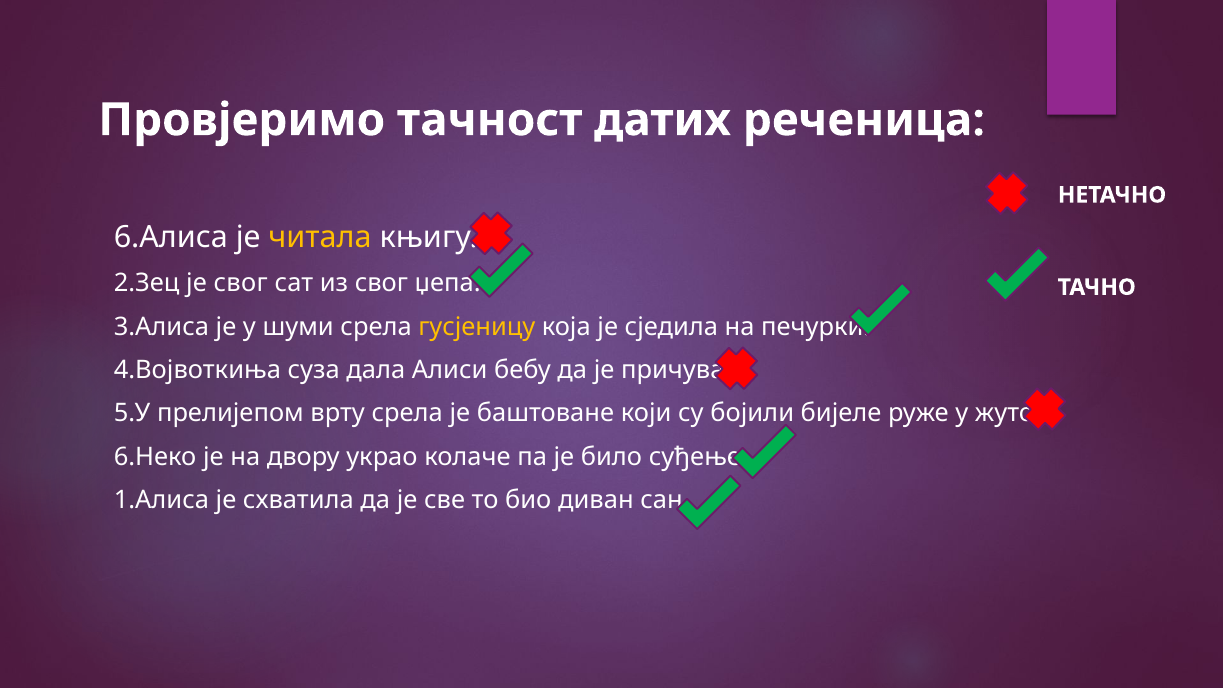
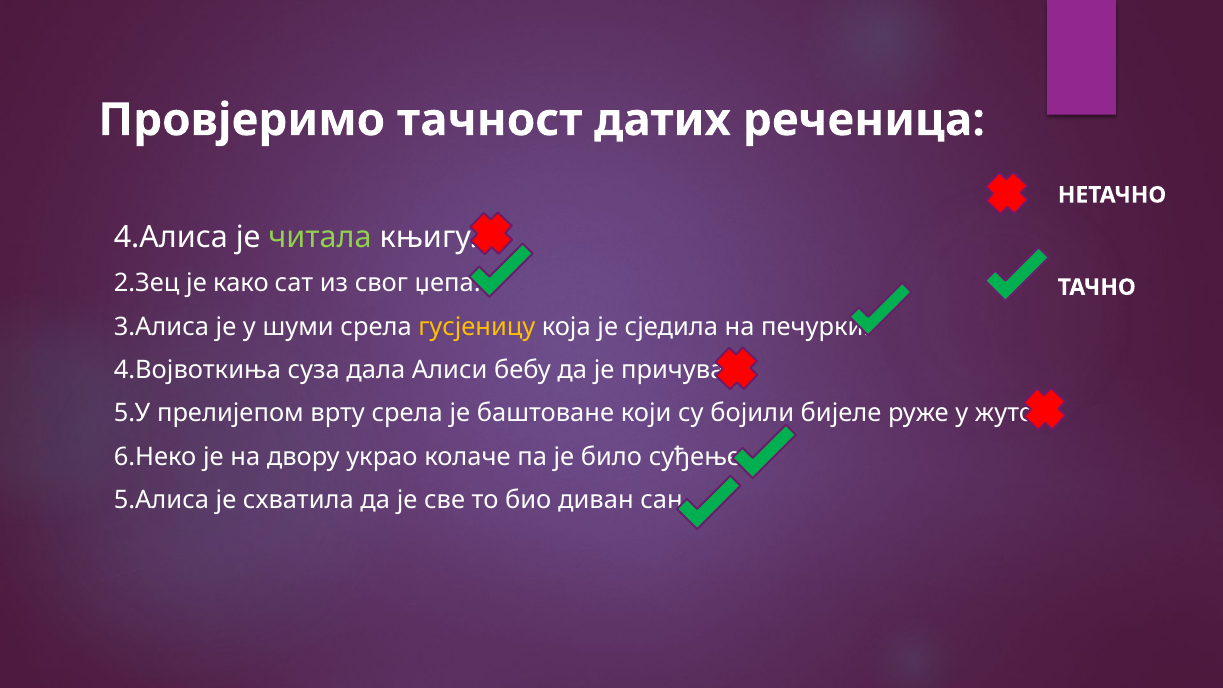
6.Алиса: 6.Алиса -> 4.Алиса
читала colour: yellow -> light green
је свог: свог -> како
1.Алиса: 1.Алиса -> 5.Алиса
